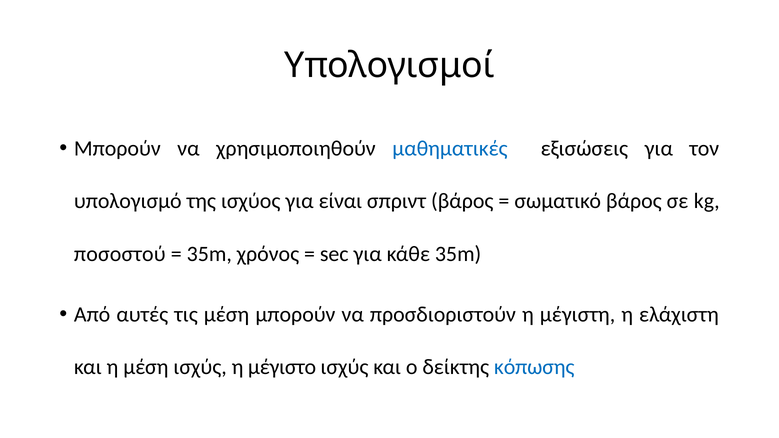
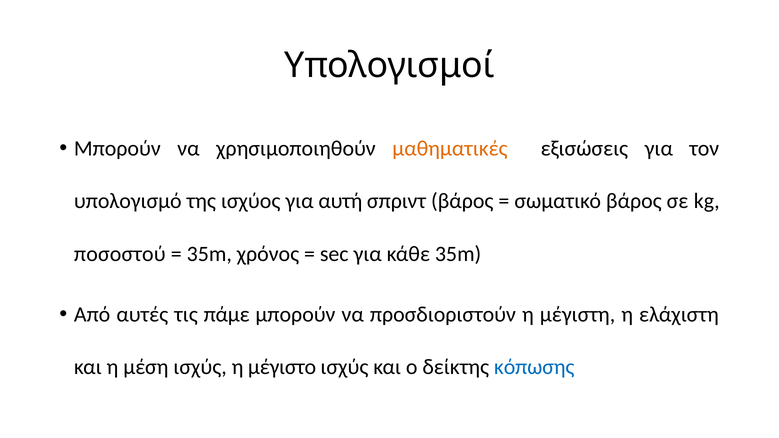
μαθηματικές colour: blue -> orange
είναι: είναι -> αυτή
τις μέση: μέση -> πάμε
